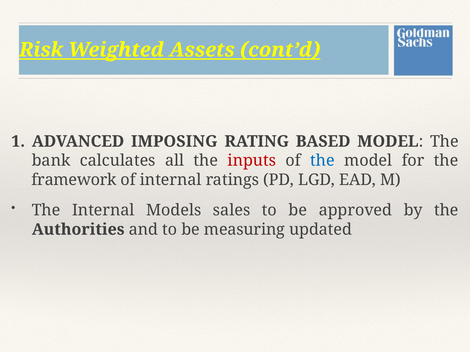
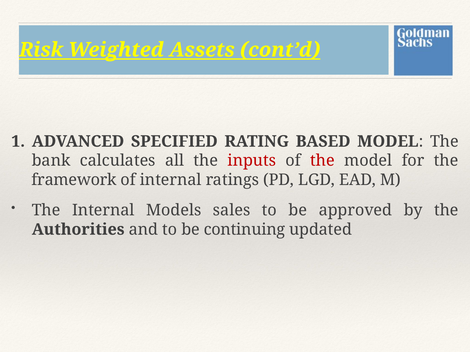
IMPOSING: IMPOSING -> SPECIFIED
the at (323, 161) colour: blue -> red
measuring: measuring -> continuing
